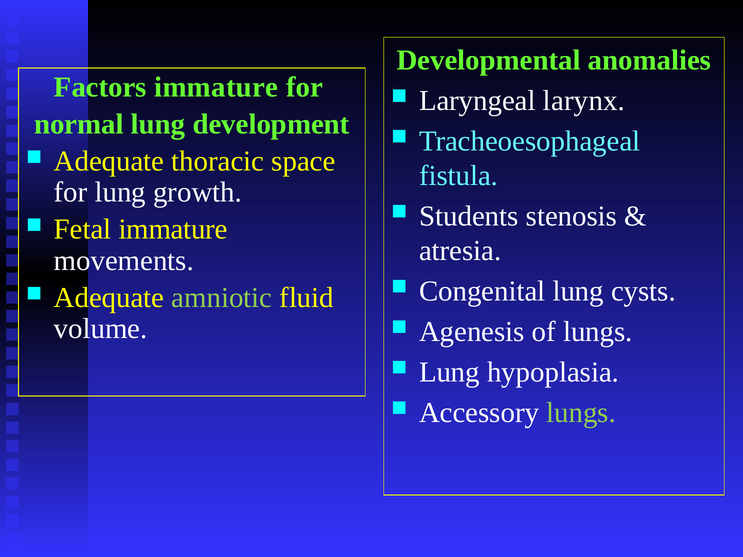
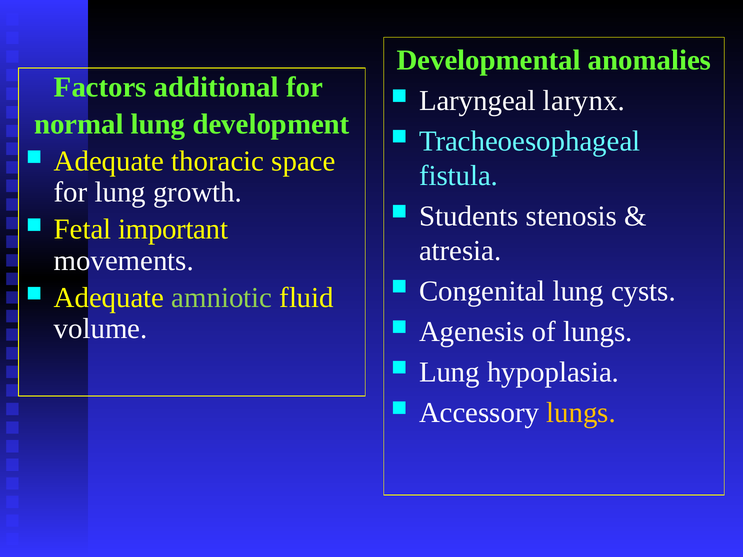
Factors immature: immature -> additional
Fetal immature: immature -> important
lungs at (581, 413) colour: light green -> yellow
